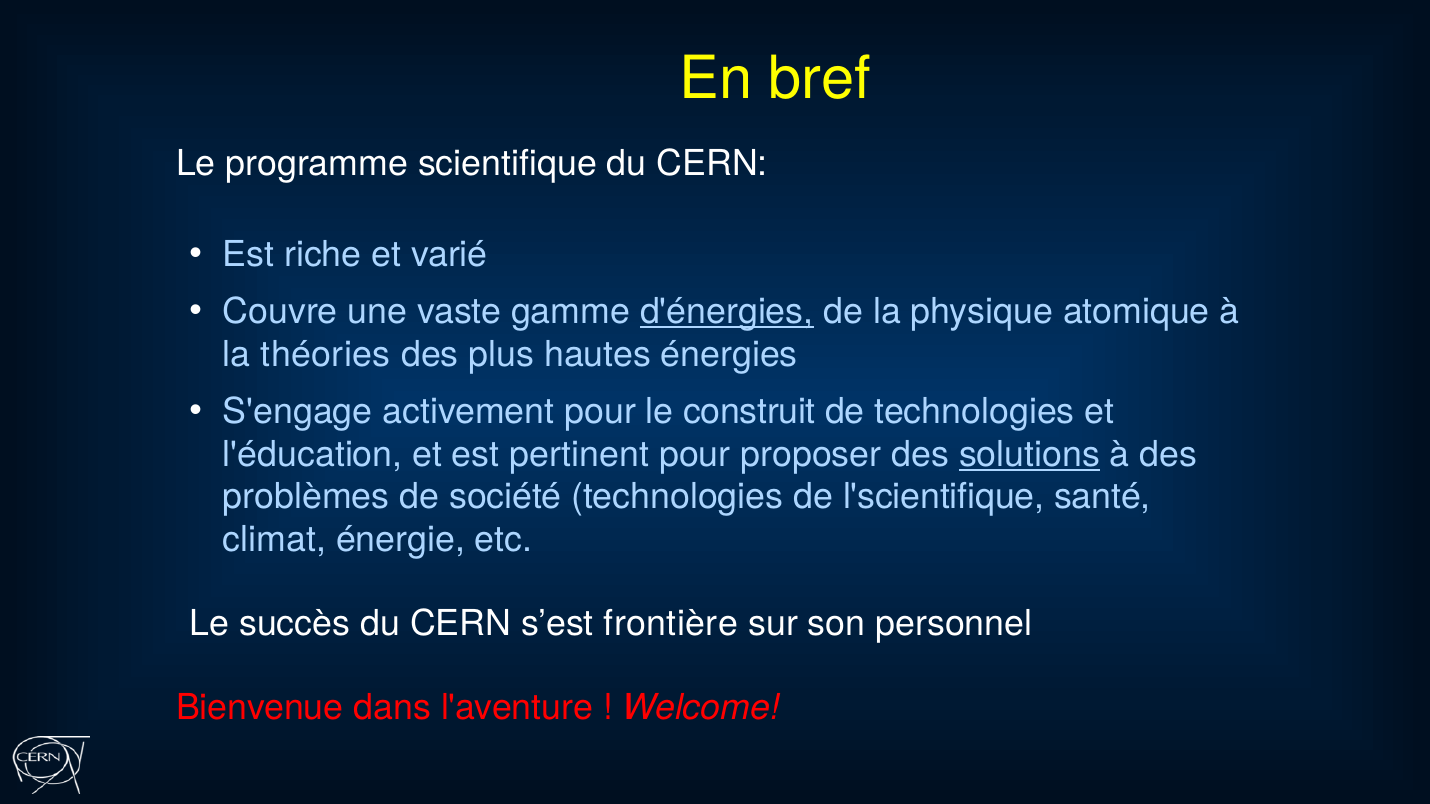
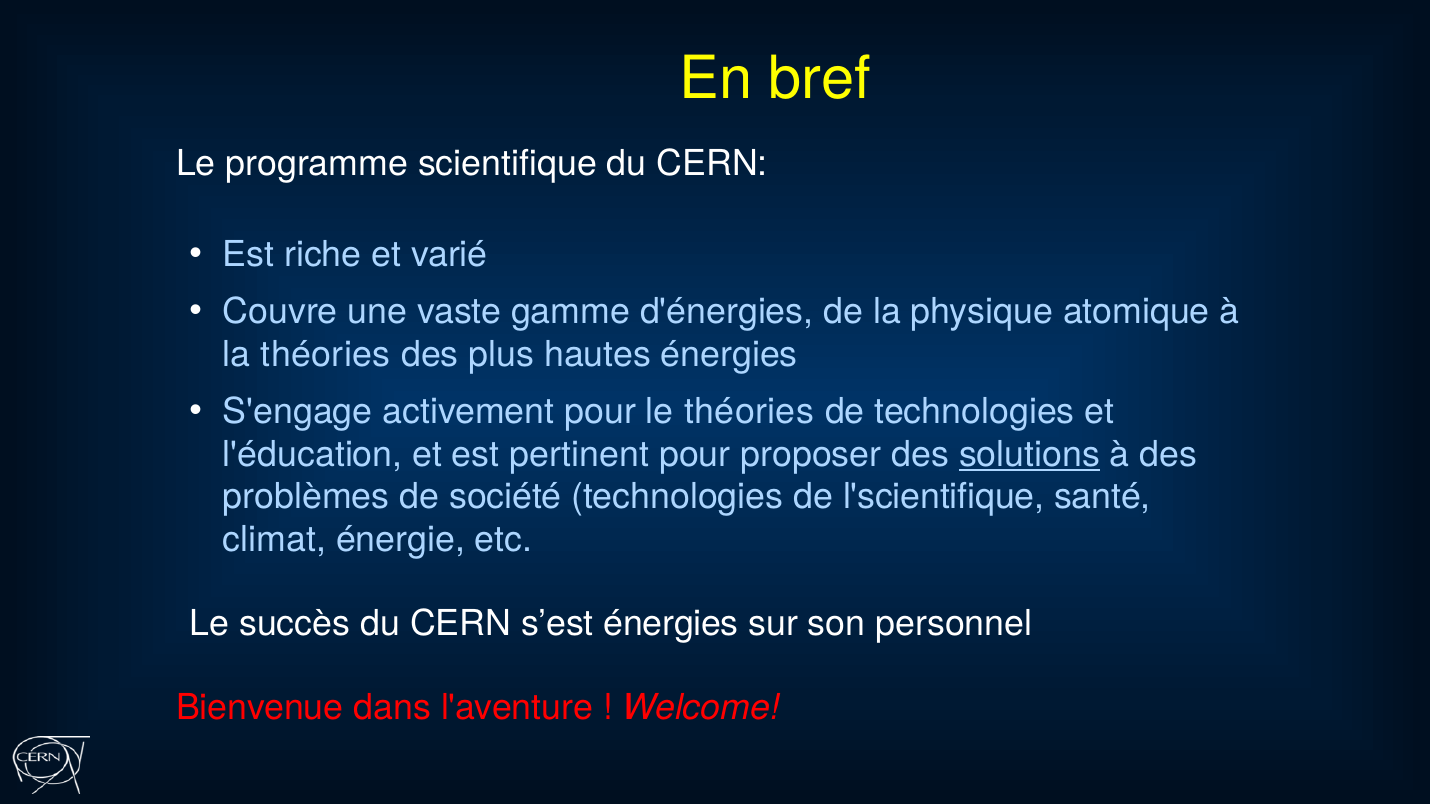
d'énergies underline: present -> none
le construit: construit -> théories
s’est frontière: frontière -> énergies
